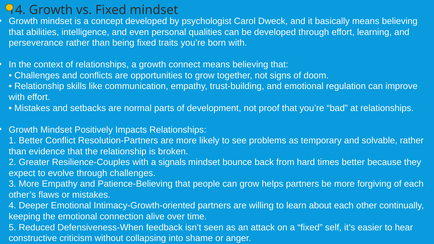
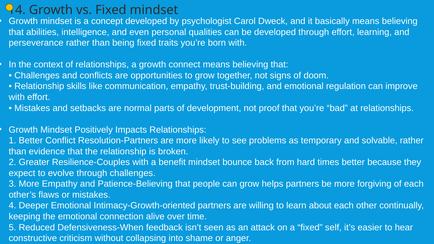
signals: signals -> benefit
